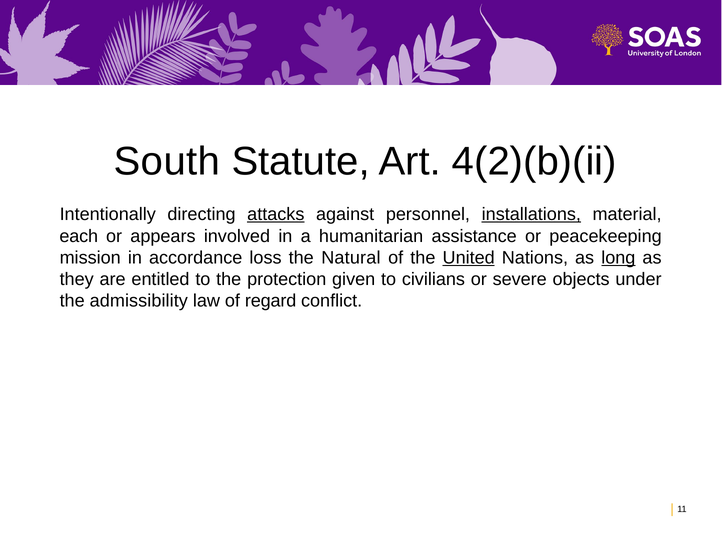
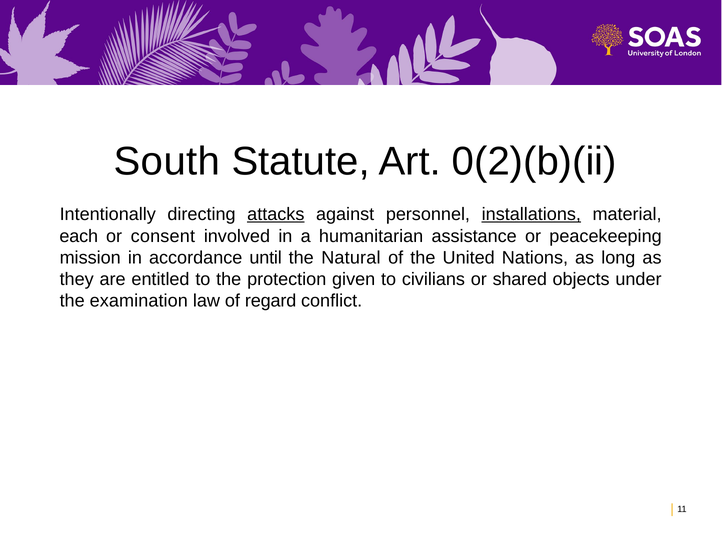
4(2)(b)(ii: 4(2)(b)(ii -> 0(2)(b)(ii
appears: appears -> consent
loss: loss -> until
United underline: present -> none
long underline: present -> none
severe: severe -> shared
admissibility: admissibility -> examination
